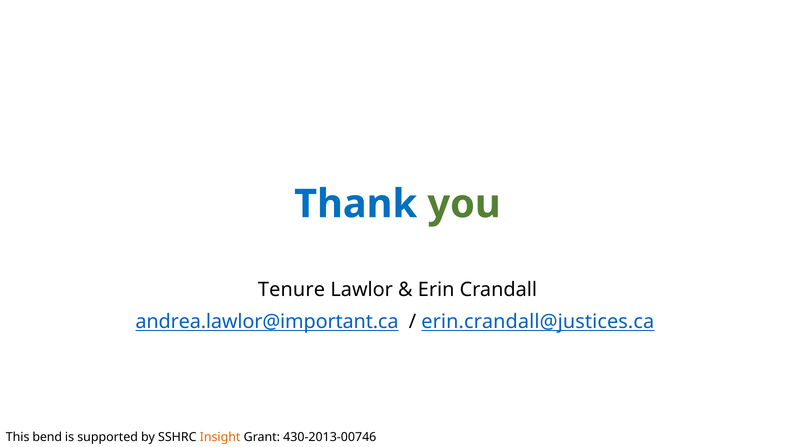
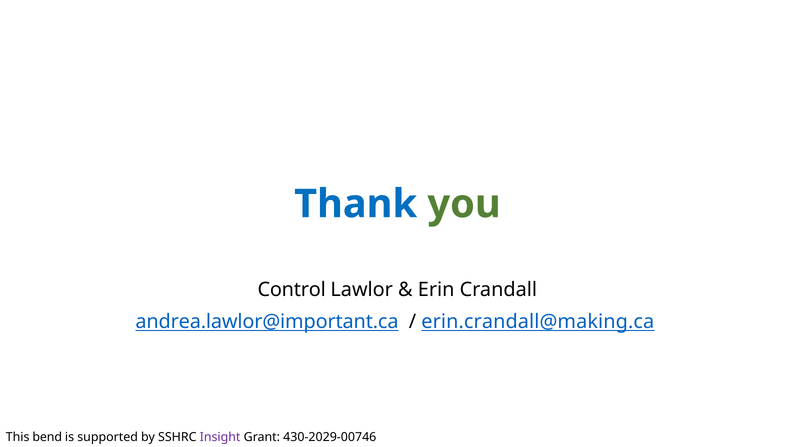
Tenure: Tenure -> Control
erin.crandall@justices.ca: erin.crandall@justices.ca -> erin.crandall@making.ca
Insight colour: orange -> purple
430-2013-00746: 430-2013-00746 -> 430-2029-00746
